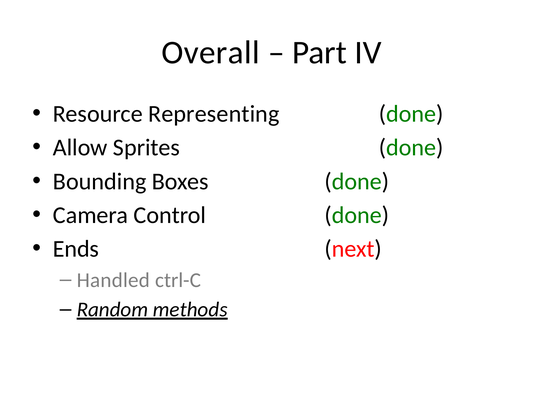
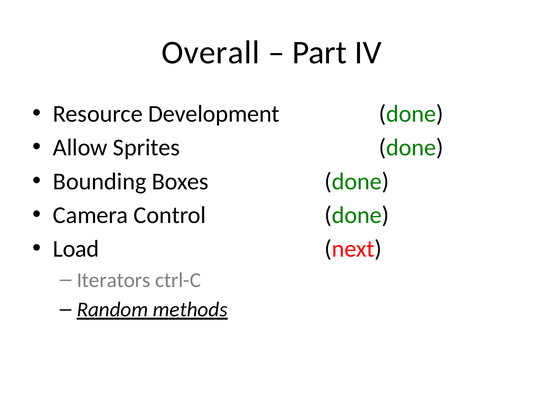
Representing: Representing -> Development
Ends: Ends -> Load
Handled: Handled -> Iterators
